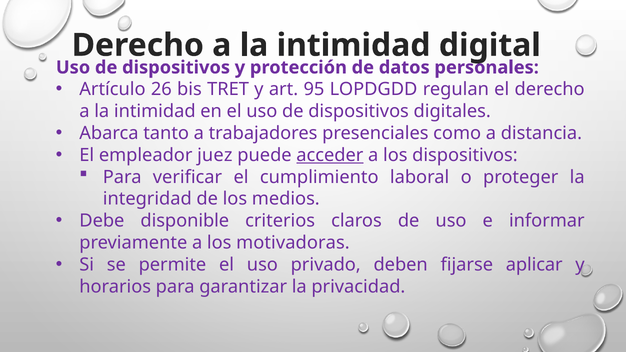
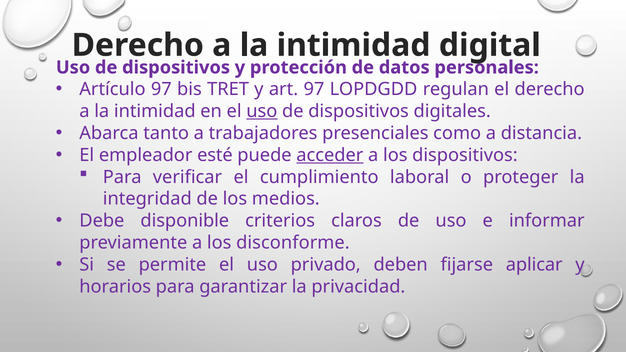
Artículo 26: 26 -> 97
art 95: 95 -> 97
uso at (262, 111) underline: none -> present
juez: juez -> esté
motivadoras: motivadoras -> disconforme
